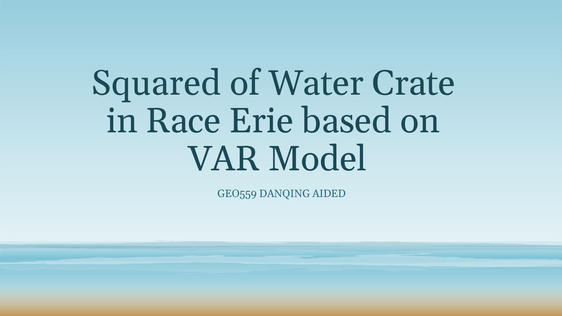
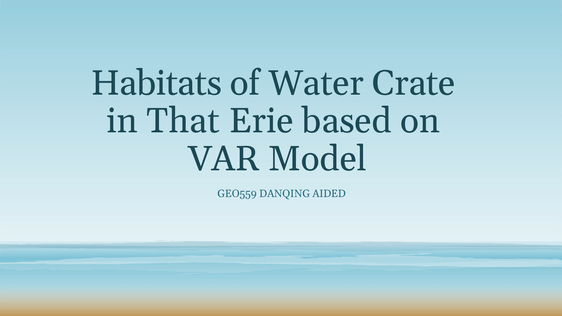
Squared: Squared -> Habitats
Race: Race -> That
